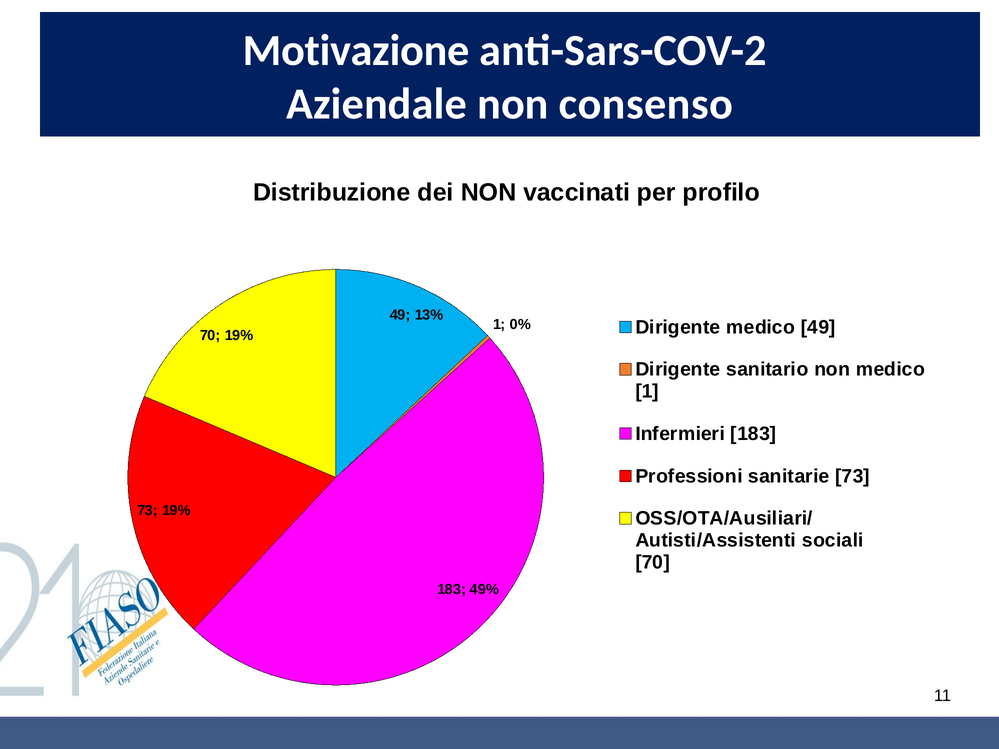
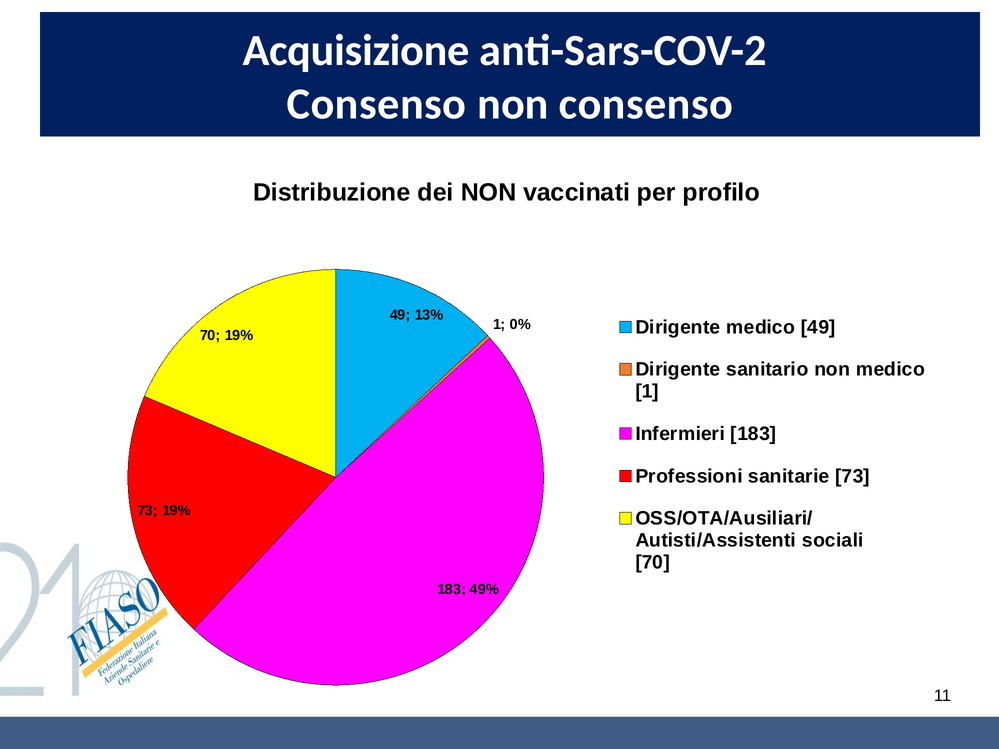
Motivazione: Motivazione -> Acquisizione
Aziendale at (377, 104): Aziendale -> Consenso
